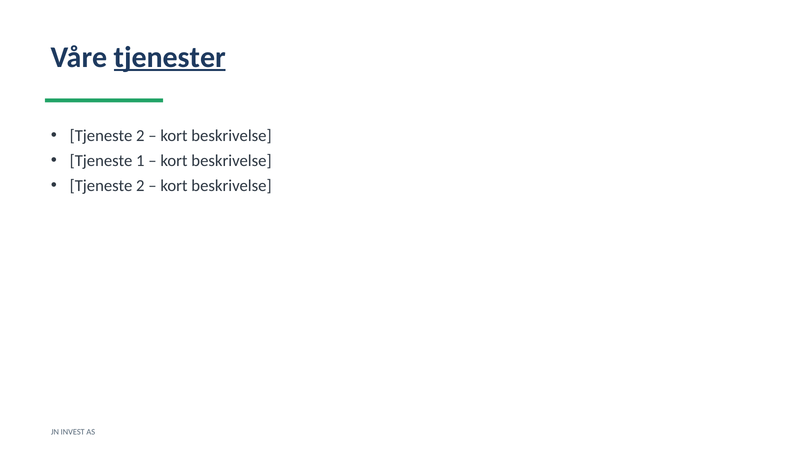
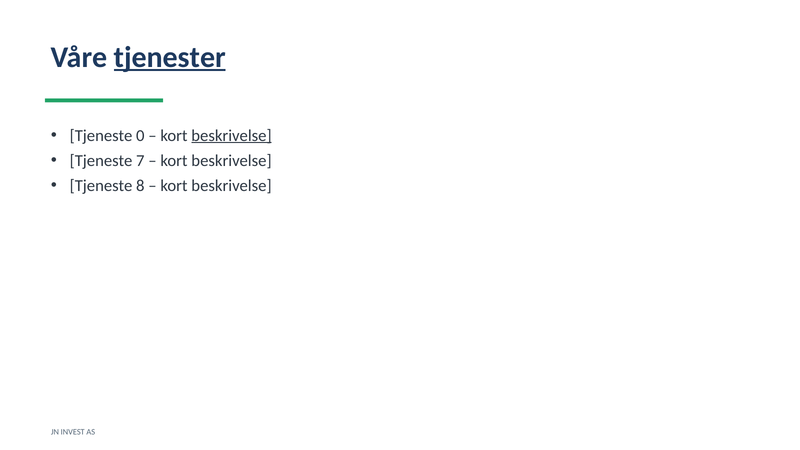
2 at (140, 135): 2 -> 0
beskrivelse at (231, 135) underline: none -> present
1: 1 -> 7
2 at (140, 186): 2 -> 8
